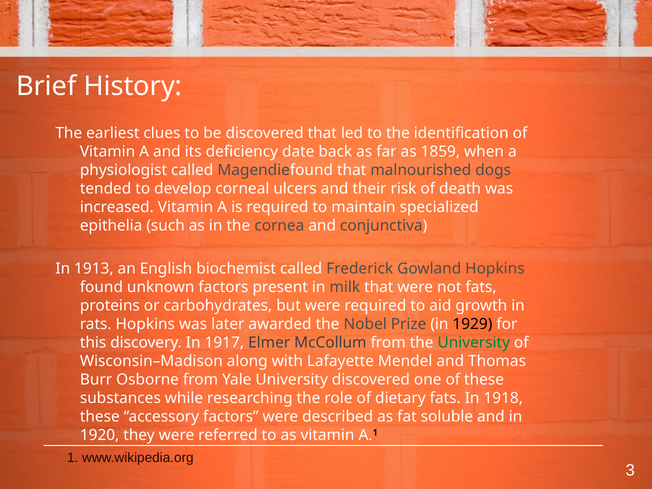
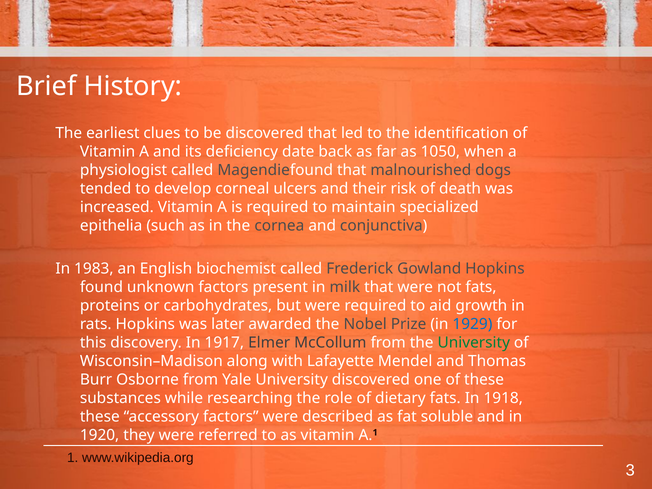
1859: 1859 -> 1050
1913: 1913 -> 1983
1929 colour: black -> blue
